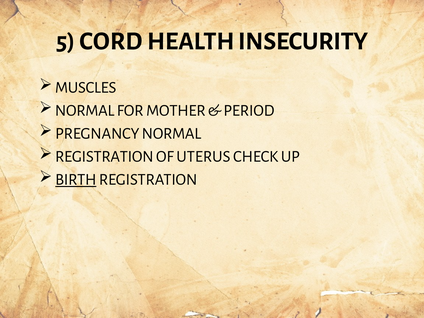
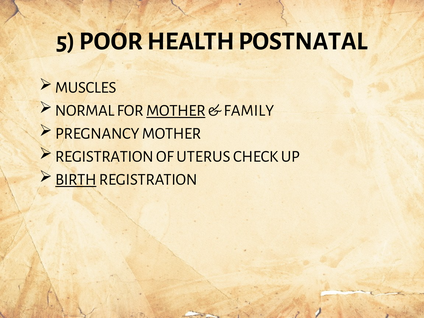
CORD: CORD -> POOR
INSECURITY: INSECURITY -> POSTNATAL
MOTHER at (176, 110) underline: none -> present
PERIOD: PERIOD -> FAMILY
PREGNANCY NORMAL: NORMAL -> MOTHER
